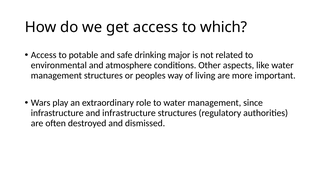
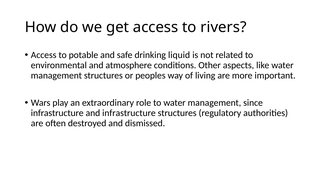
which: which -> rivers
major: major -> liquid
